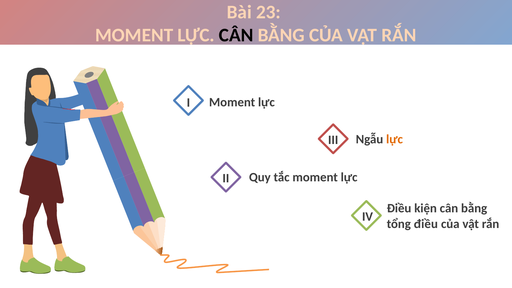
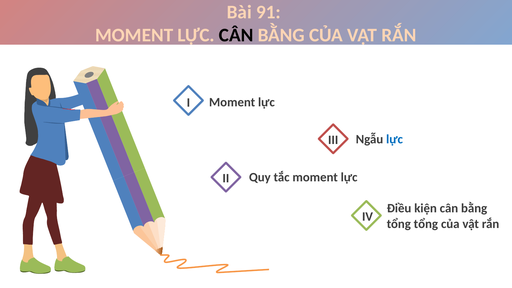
23: 23 -> 91
lực at (395, 139) colour: orange -> blue
tổng điều: điều -> tổng
